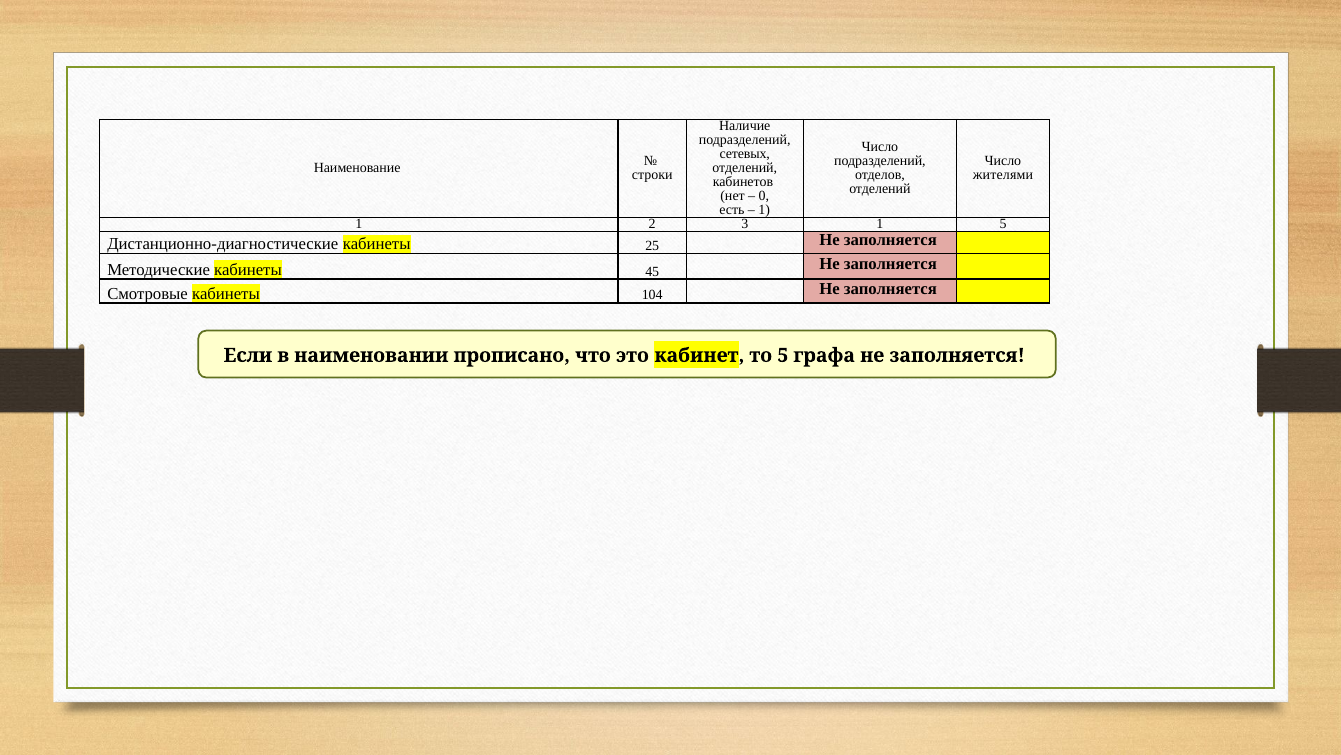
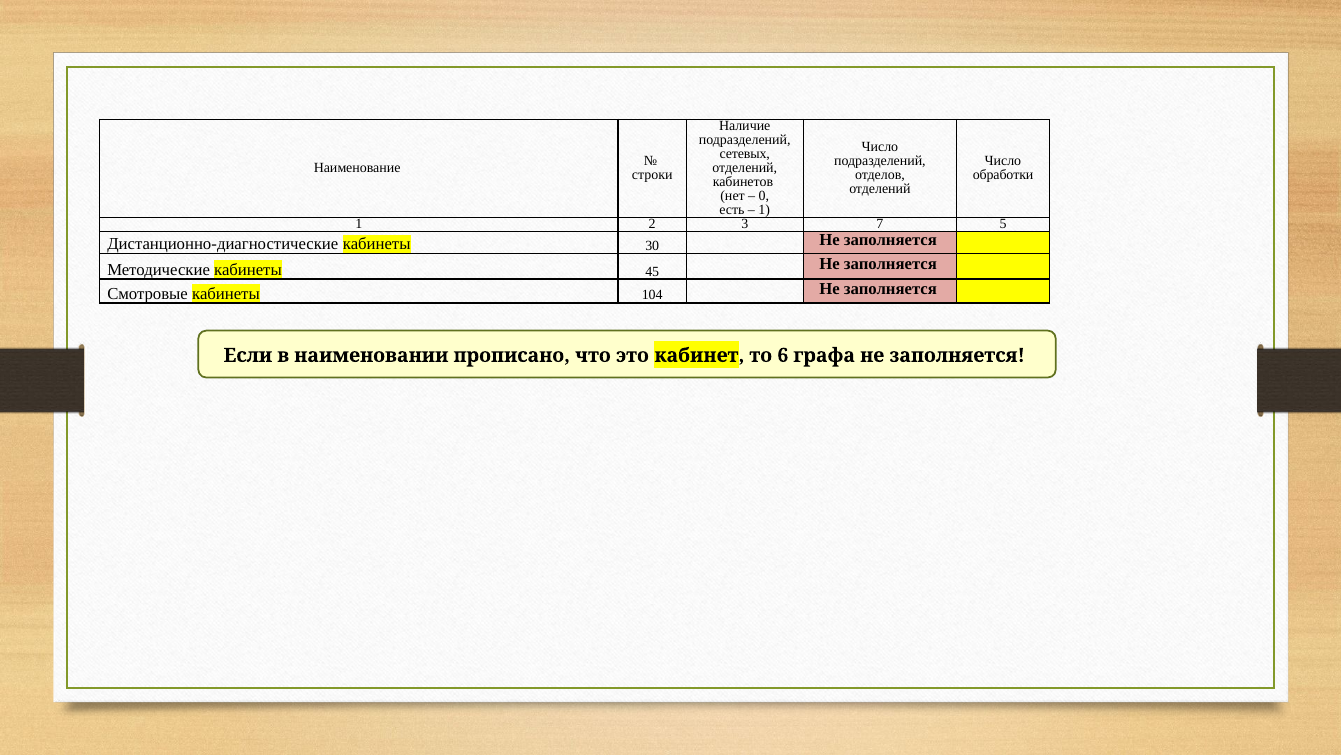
жителями: жителями -> обработки
3 1: 1 -> 7
25: 25 -> 30
то 5: 5 -> 6
